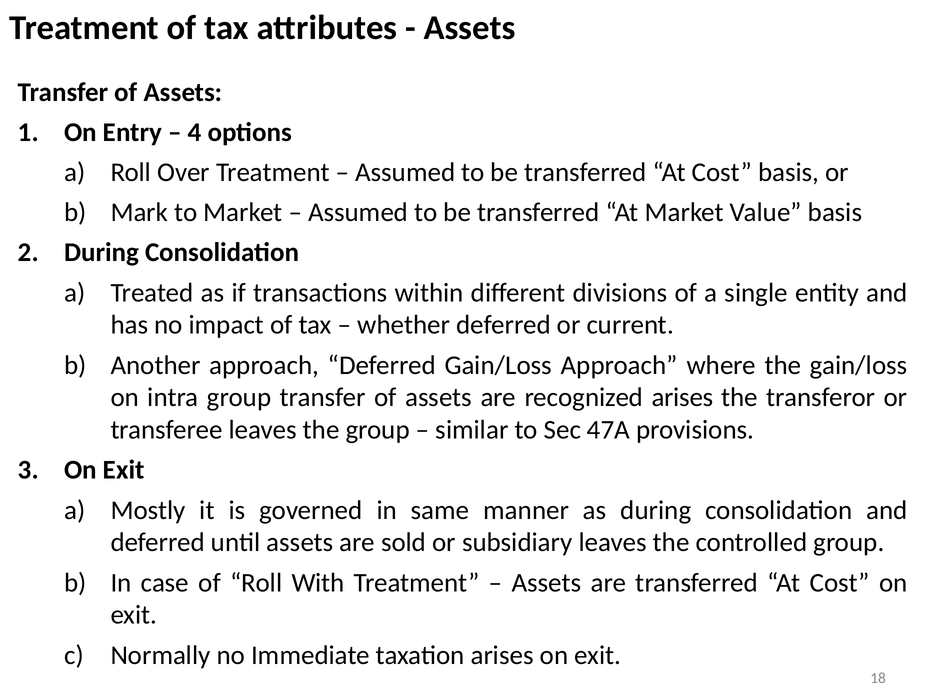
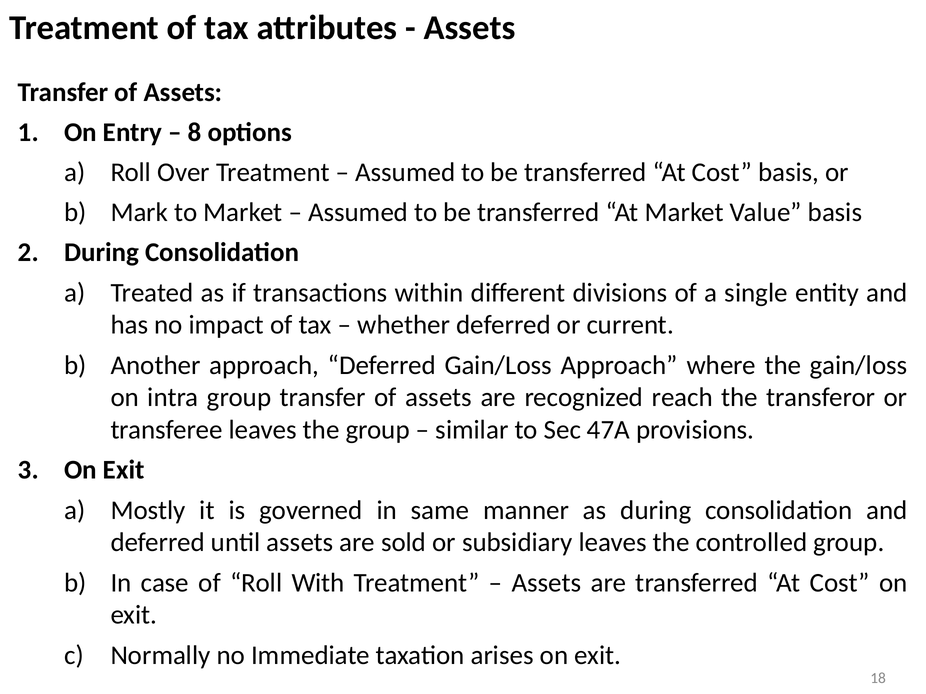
4: 4 -> 8
recognized arises: arises -> reach
